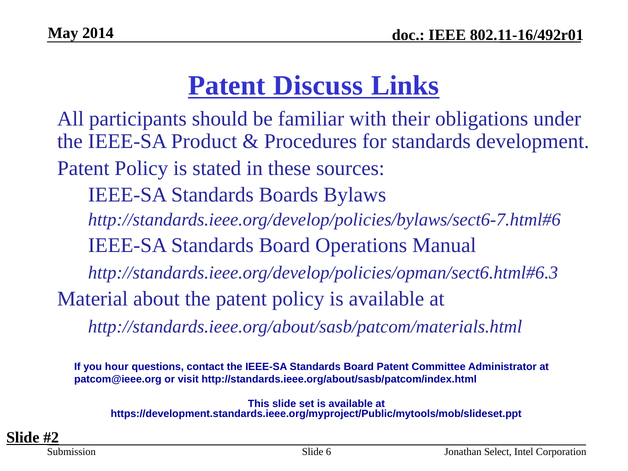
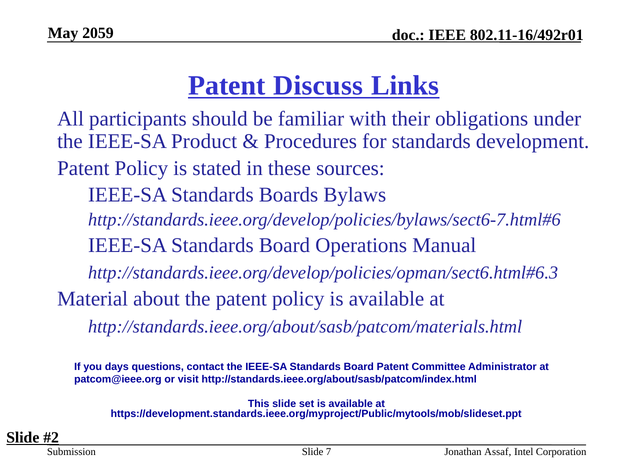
2014: 2014 -> 2059
hour: hour -> days
6: 6 -> 7
Select: Select -> Assaf
